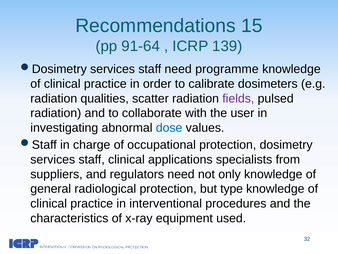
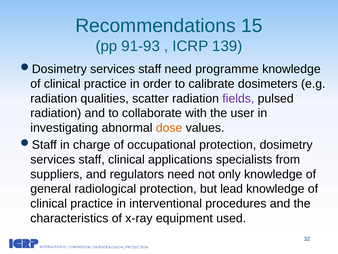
91-64: 91-64 -> 91-93
dose colour: blue -> orange
type: type -> lead
